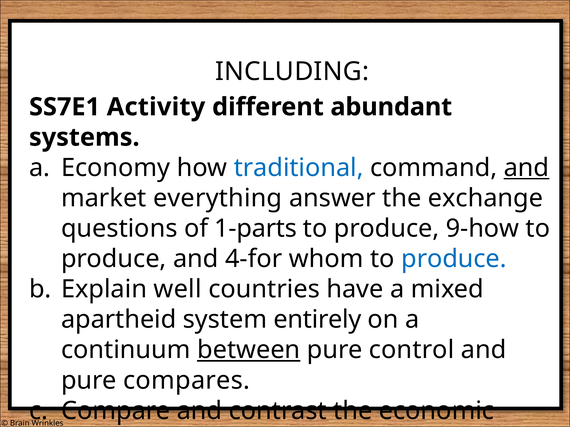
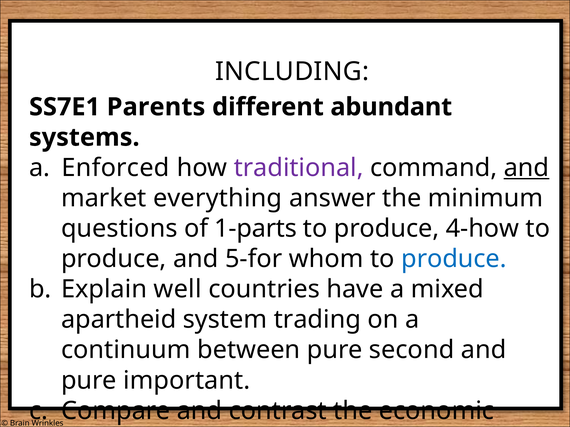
Activity: Activity -> Parents
Economy: Economy -> Enforced
traditional colour: blue -> purple
exchange: exchange -> minimum
9-how: 9-how -> 4-how
4-for: 4-for -> 5-for
entirely: entirely -> trading
between underline: present -> none
control: control -> second
compares: compares -> important
